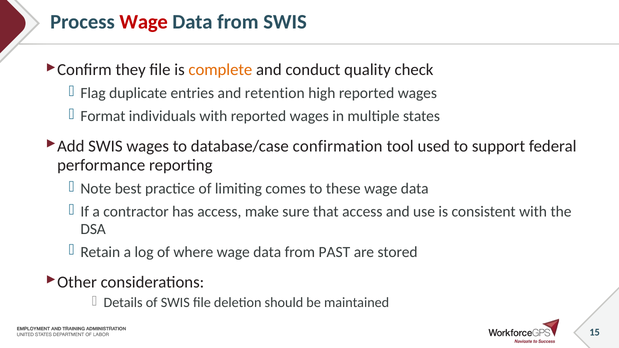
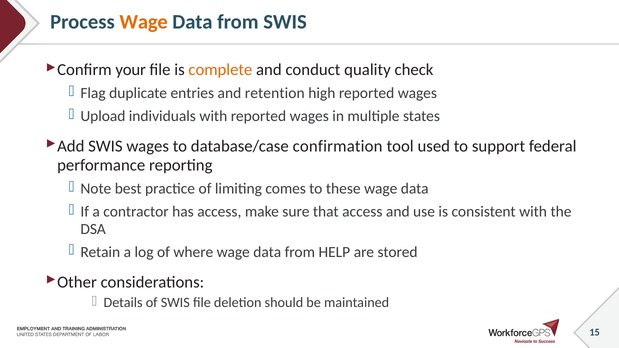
Wage at (144, 22) colour: red -> orange
they: they -> your
Format: Format -> Upload
PAST: PAST -> HELP
